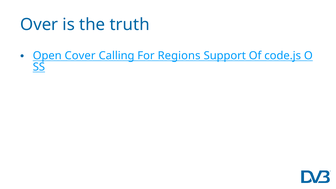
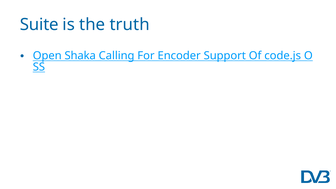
Over: Over -> Suite
Cover: Cover -> Shaka
Regions: Regions -> Encoder
